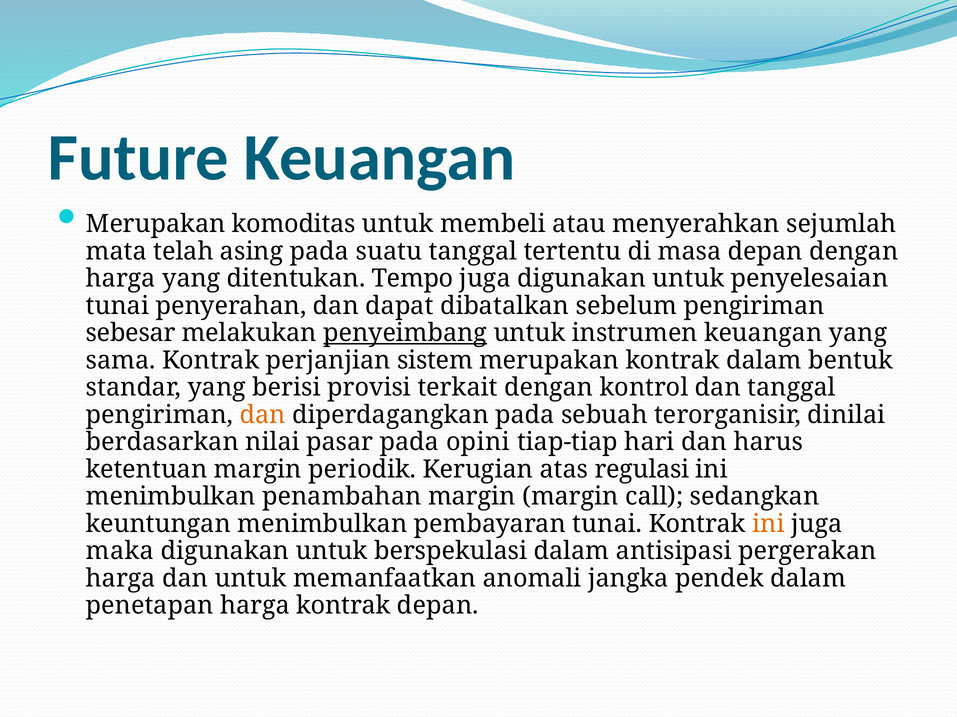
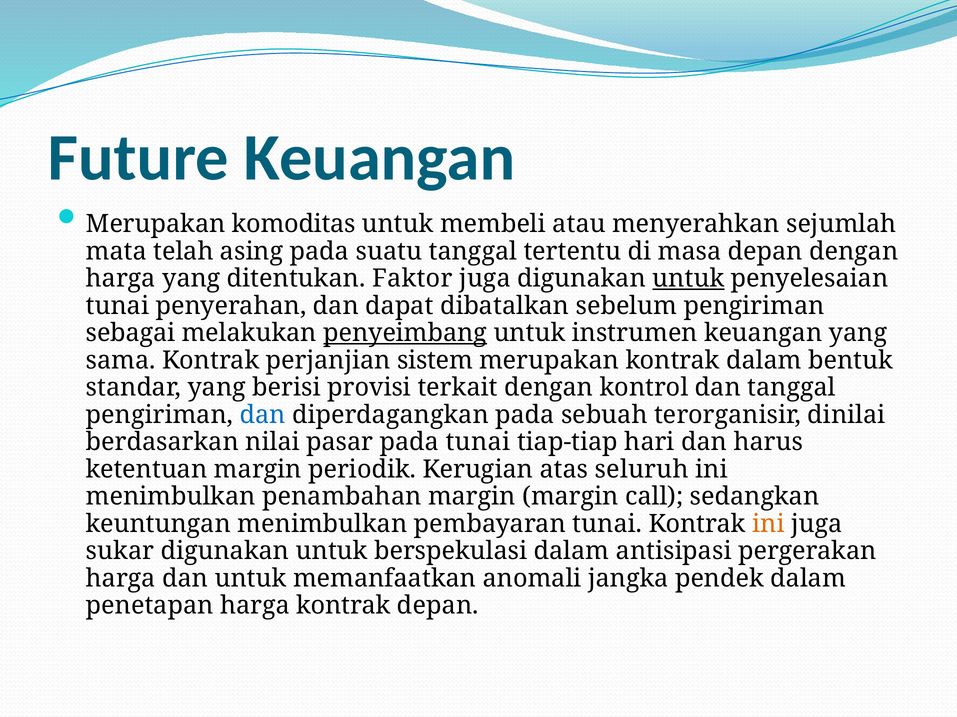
Tempo: Tempo -> Faktor
untuk at (688, 279) underline: none -> present
sebesar: sebesar -> sebagai
dan at (263, 415) colour: orange -> blue
pada opini: opini -> tunai
regulasi: regulasi -> seluruh
maka: maka -> sukar
